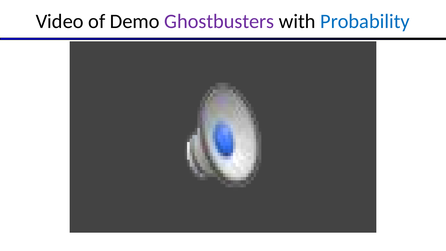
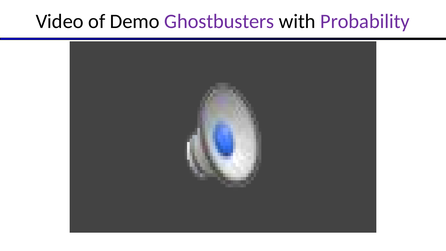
Probability colour: blue -> purple
